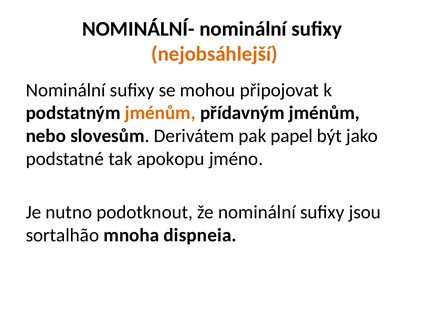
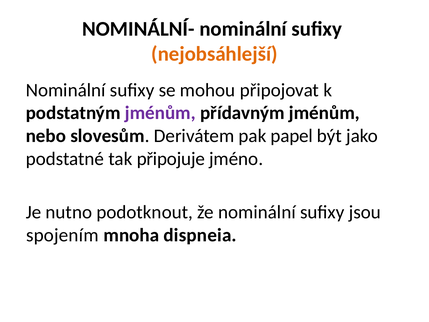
jménům at (160, 113) colour: orange -> purple
apokopu: apokopu -> připojuje
sortalhão: sortalhão -> spojením
